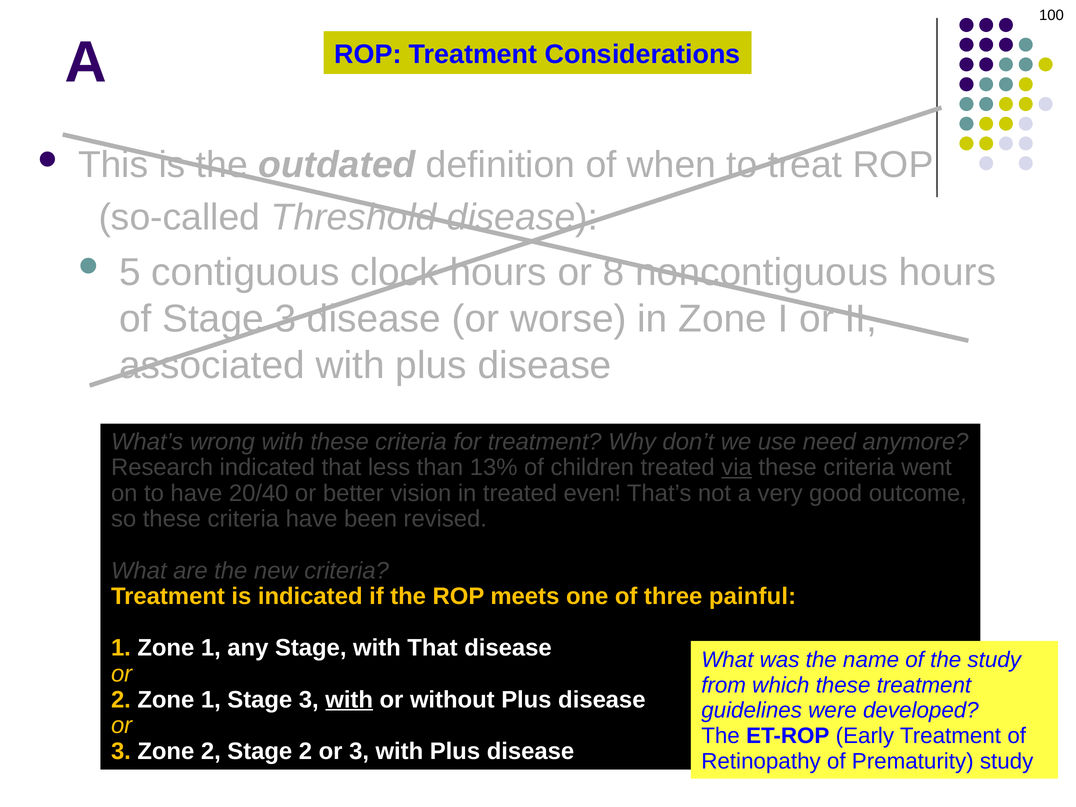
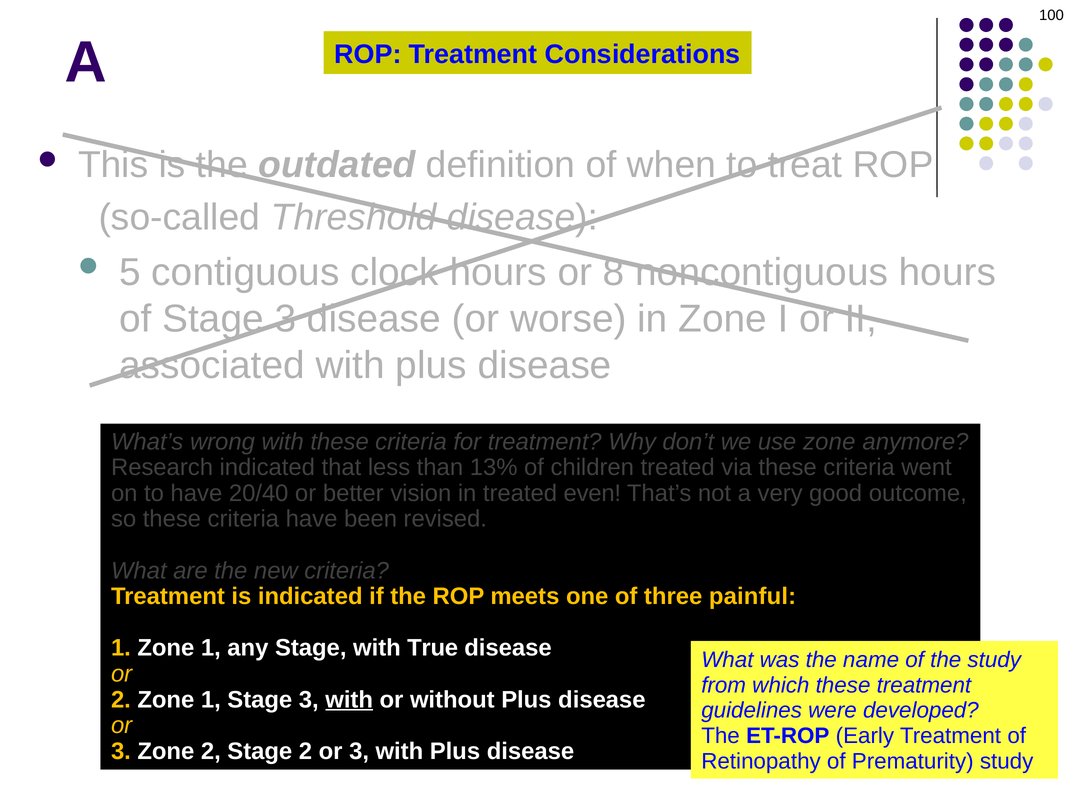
use need: need -> zone
via underline: present -> none
with That: That -> True
